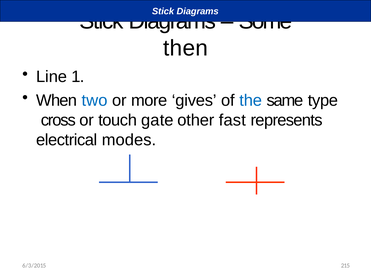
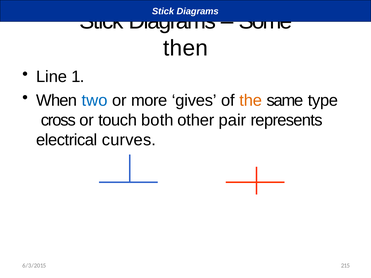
the colour: blue -> orange
gate: gate -> both
fast: fast -> pair
modes: modes -> curves
